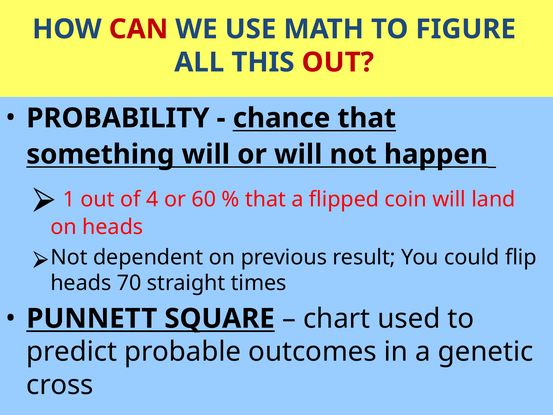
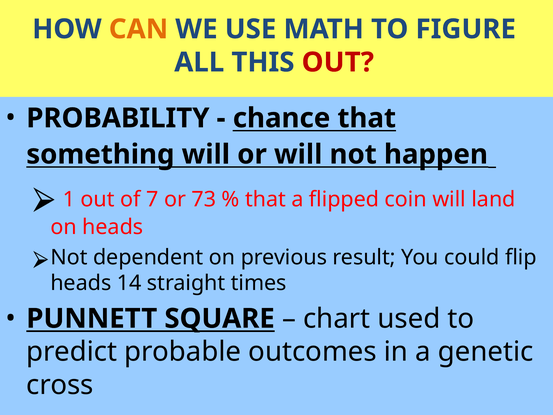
CAN colour: red -> orange
4: 4 -> 7
60: 60 -> 73
70: 70 -> 14
